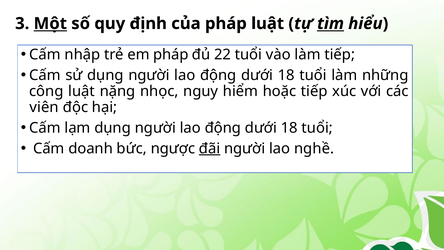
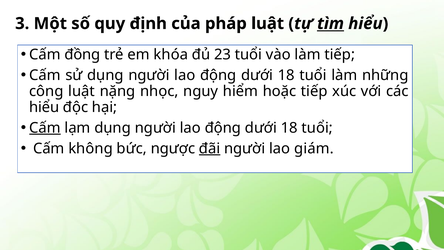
Một underline: present -> none
nhập: nhập -> đồng
em pháp: pháp -> khóa
22: 22 -> 23
viên at (44, 107): viên -> hiểu
Cấm at (45, 128) underline: none -> present
doanh: doanh -> không
nghề: nghề -> giám
